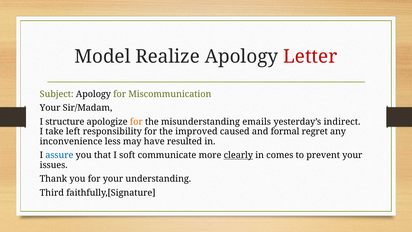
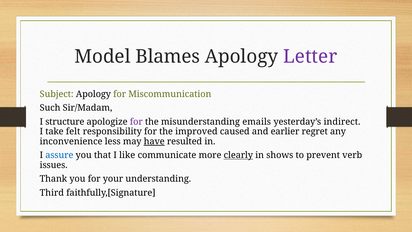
Realize: Realize -> Blames
Letter colour: red -> purple
Your at (50, 108): Your -> Such
for at (136, 122) colour: orange -> purple
left: left -> felt
formal: formal -> earlier
have underline: none -> present
soft: soft -> like
comes: comes -> shows
prevent your: your -> verb
